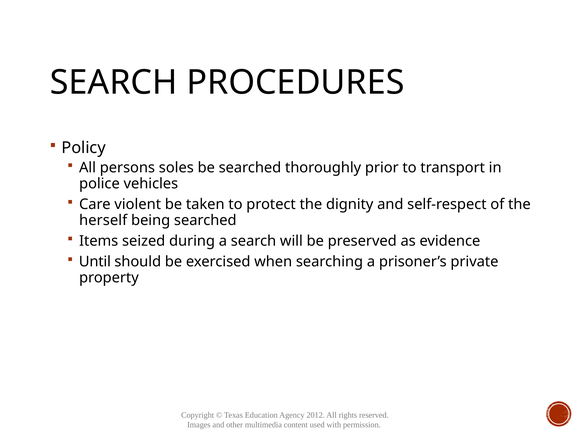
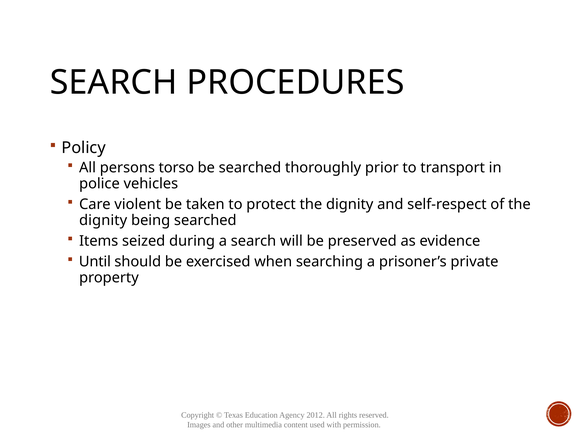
soles: soles -> torso
herself at (103, 220): herself -> dignity
